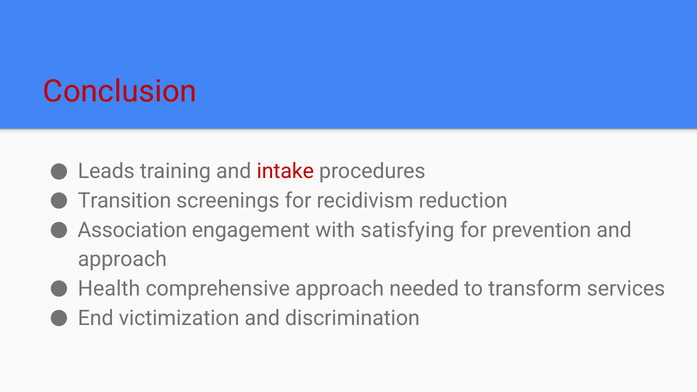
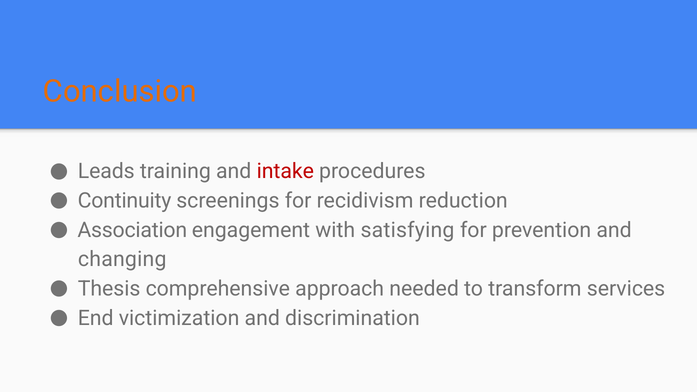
Conclusion colour: red -> orange
Transition: Transition -> Continuity
approach at (122, 259): approach -> changing
Health: Health -> Thesis
